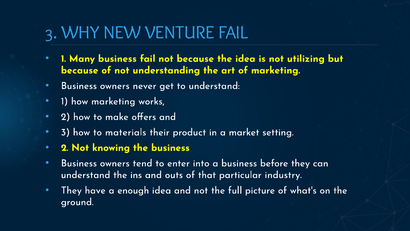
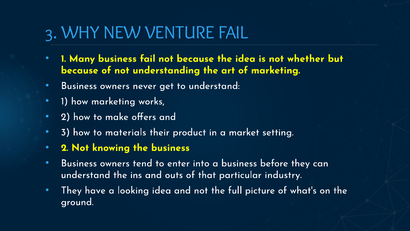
utilizing: utilizing -> whether
enough: enough -> looking
